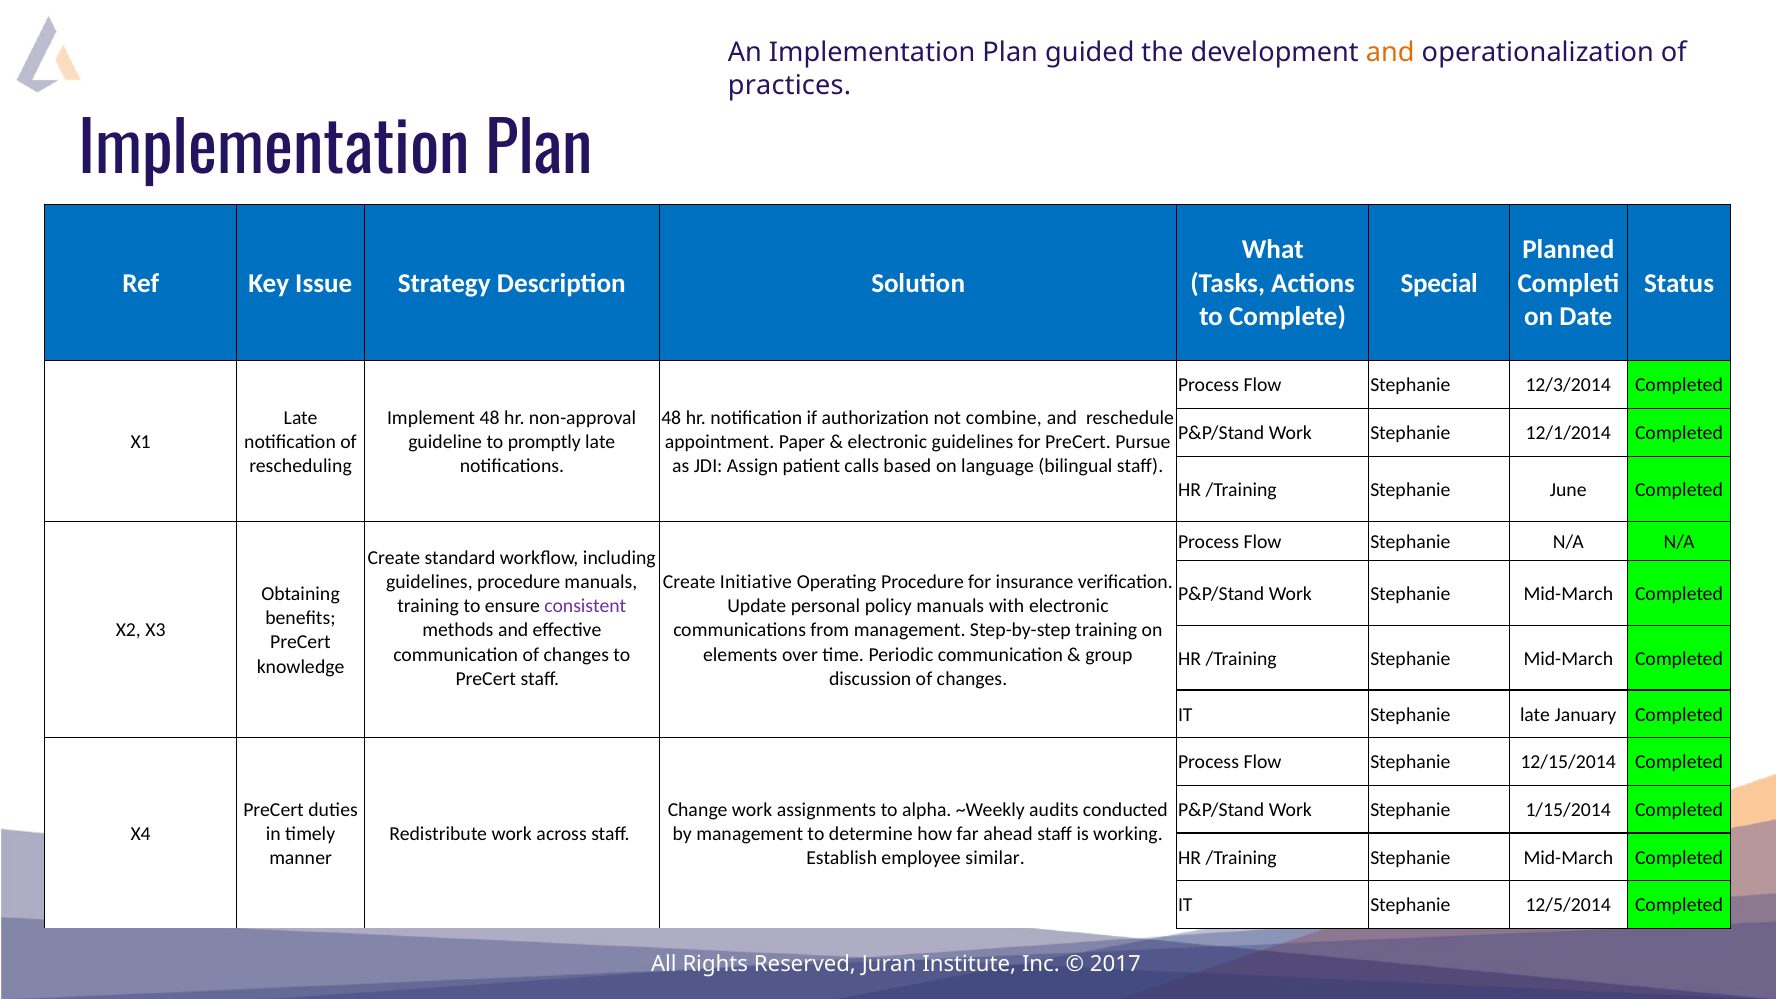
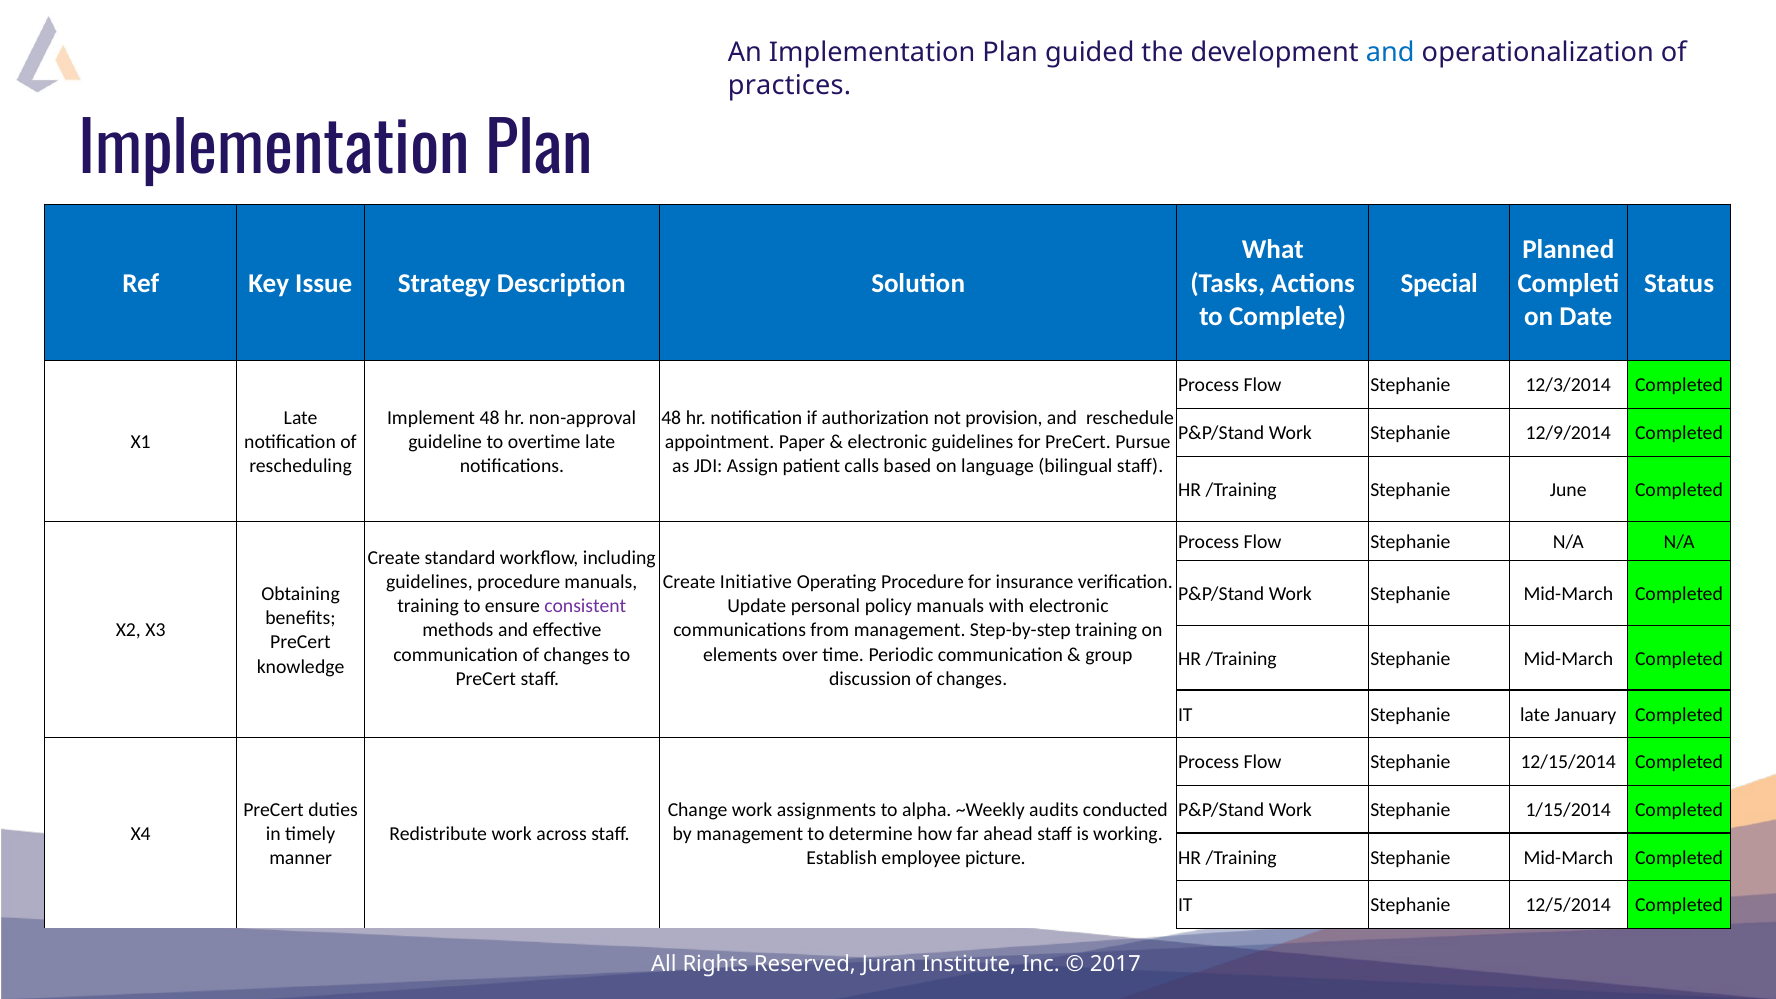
and at (1390, 53) colour: orange -> blue
combine: combine -> provision
12/1/2014: 12/1/2014 -> 12/9/2014
promptly: promptly -> overtime
similar: similar -> picture
